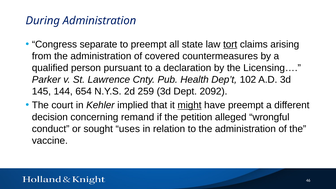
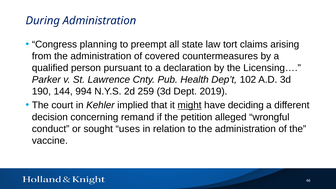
separate: separate -> planning
tort underline: present -> none
145: 145 -> 190
654: 654 -> 994
2092: 2092 -> 2019
have preempt: preempt -> deciding
